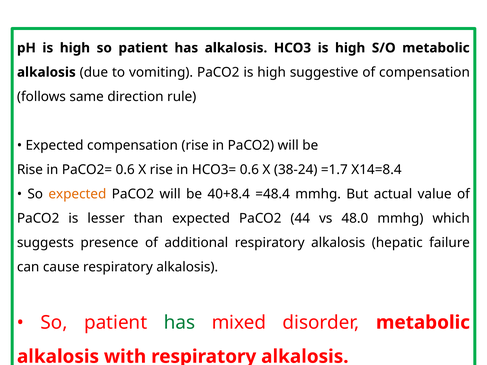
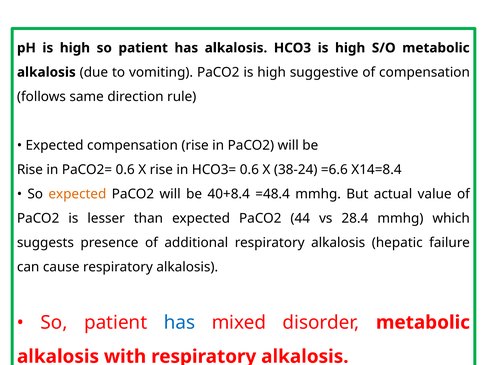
=1.7: =1.7 -> =6.6
48.0: 48.0 -> 28.4
has at (179, 323) colour: green -> blue
